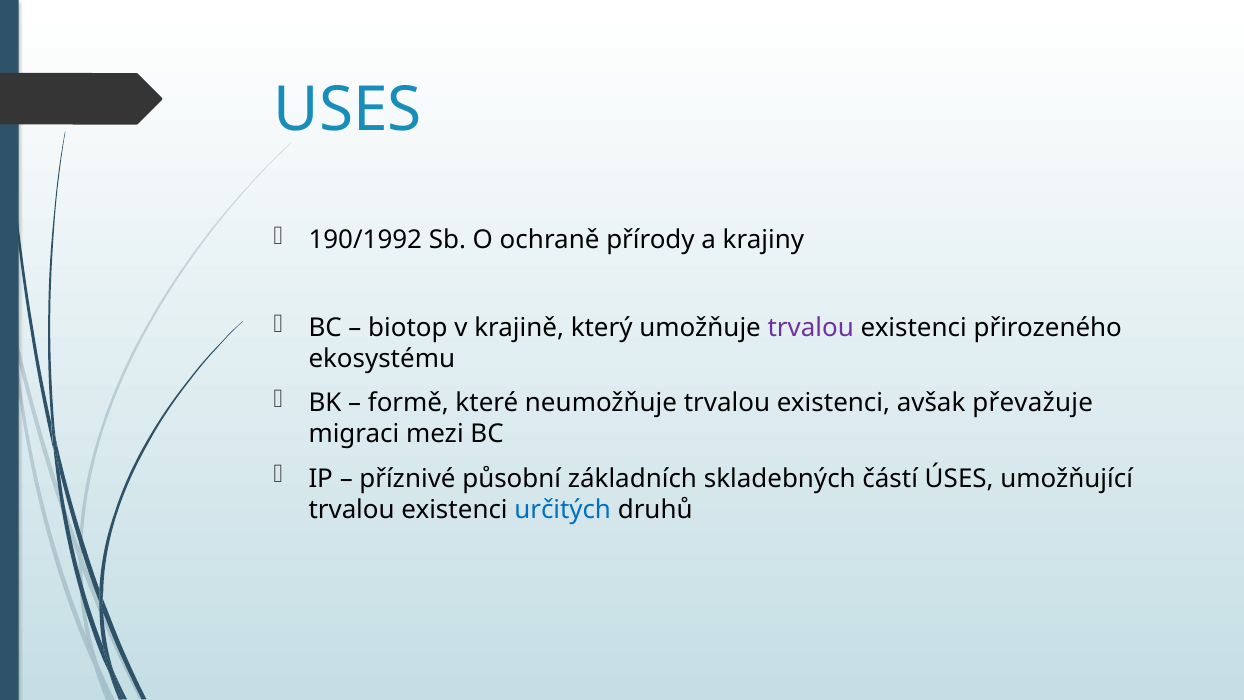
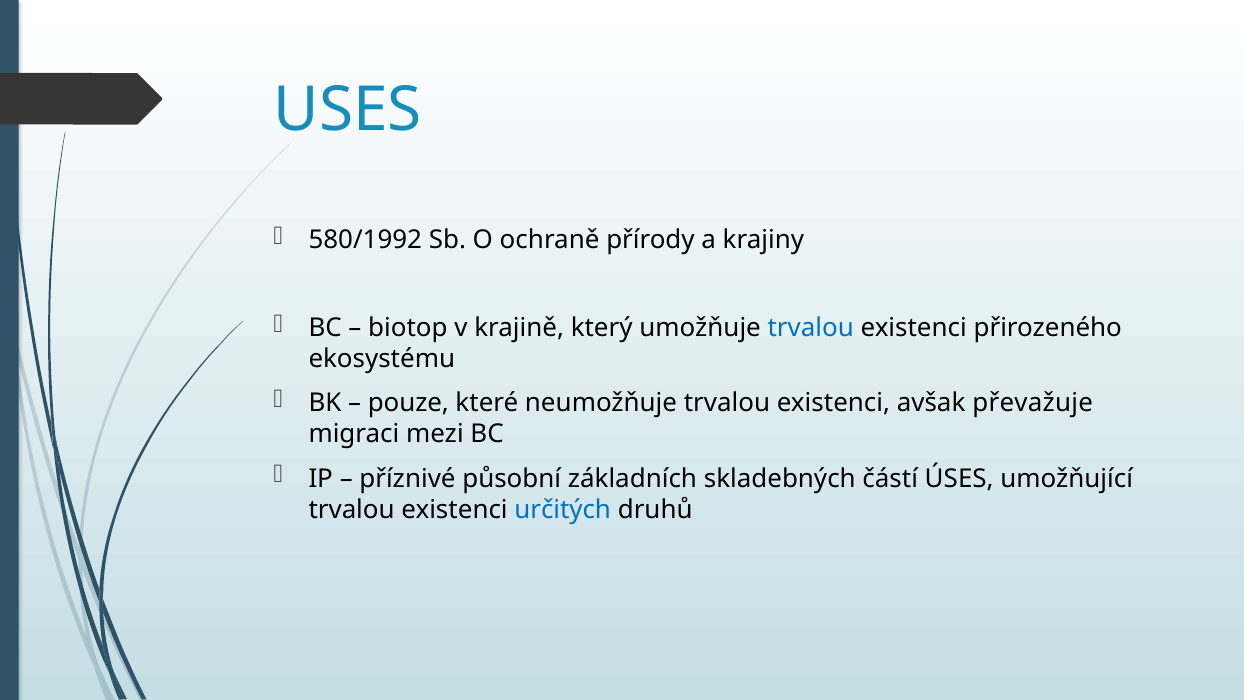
190/1992: 190/1992 -> 580/1992
trvalou at (811, 328) colour: purple -> blue
formě: formě -> pouze
